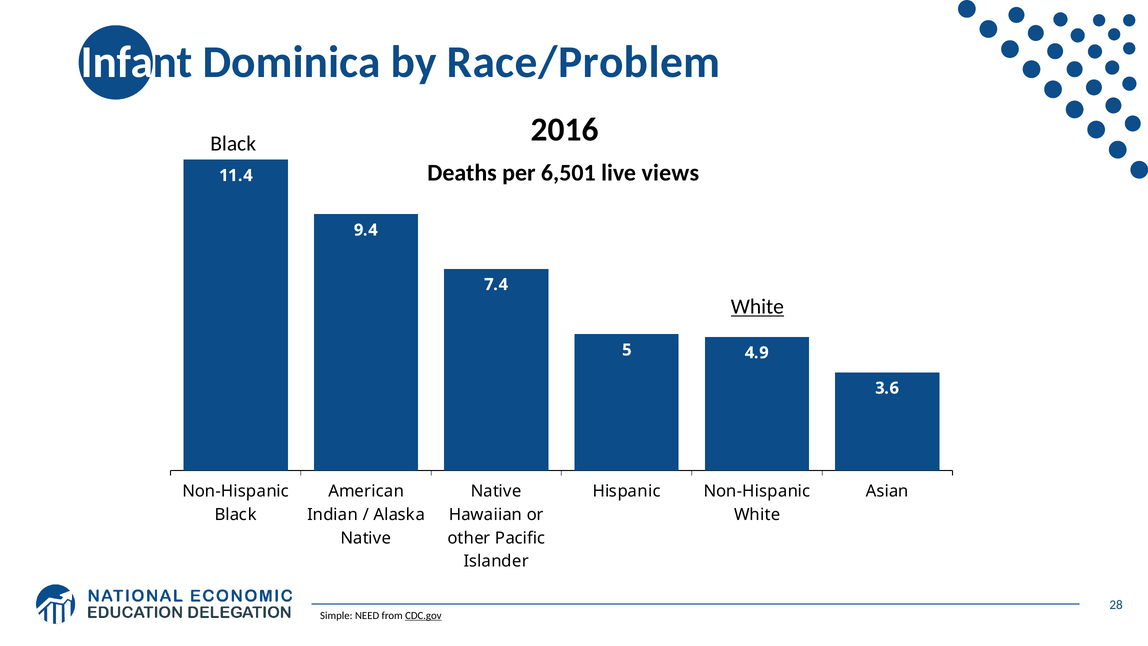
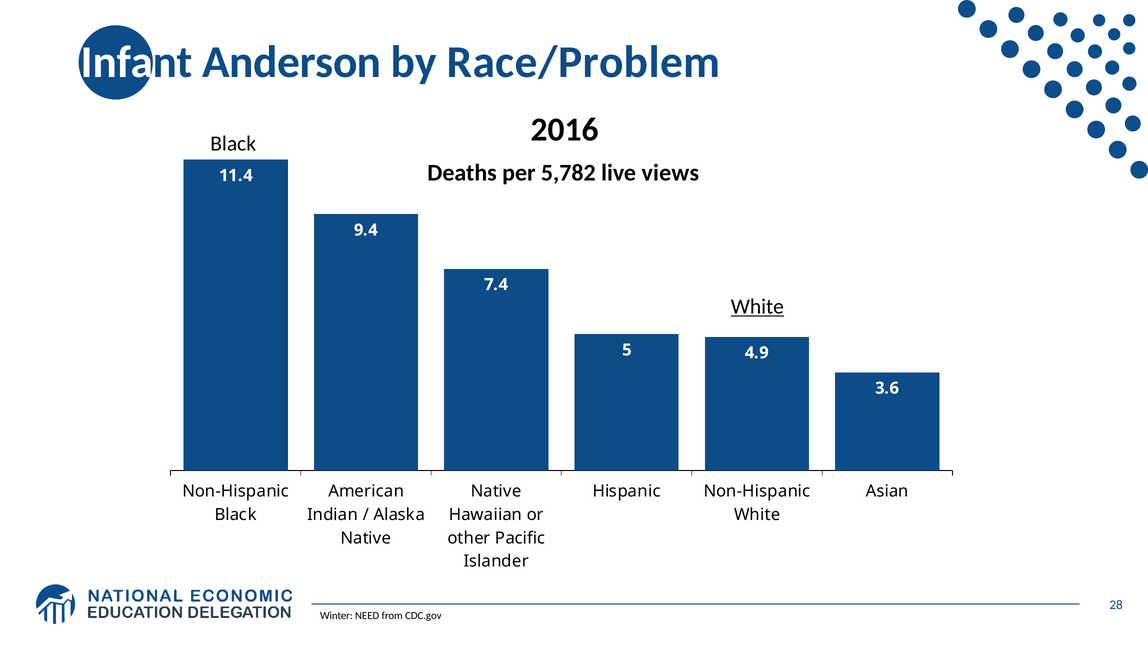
Dominica: Dominica -> Anderson
6,501: 6,501 -> 5,782
Simple: Simple -> Winter
CDC.gov underline: present -> none
